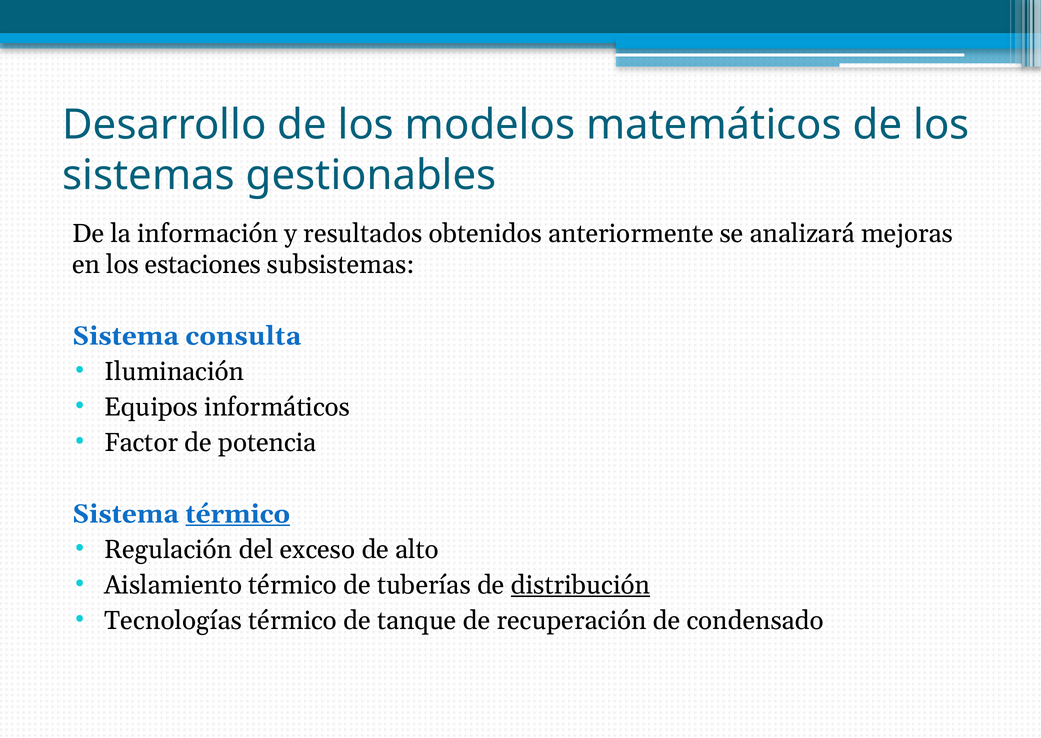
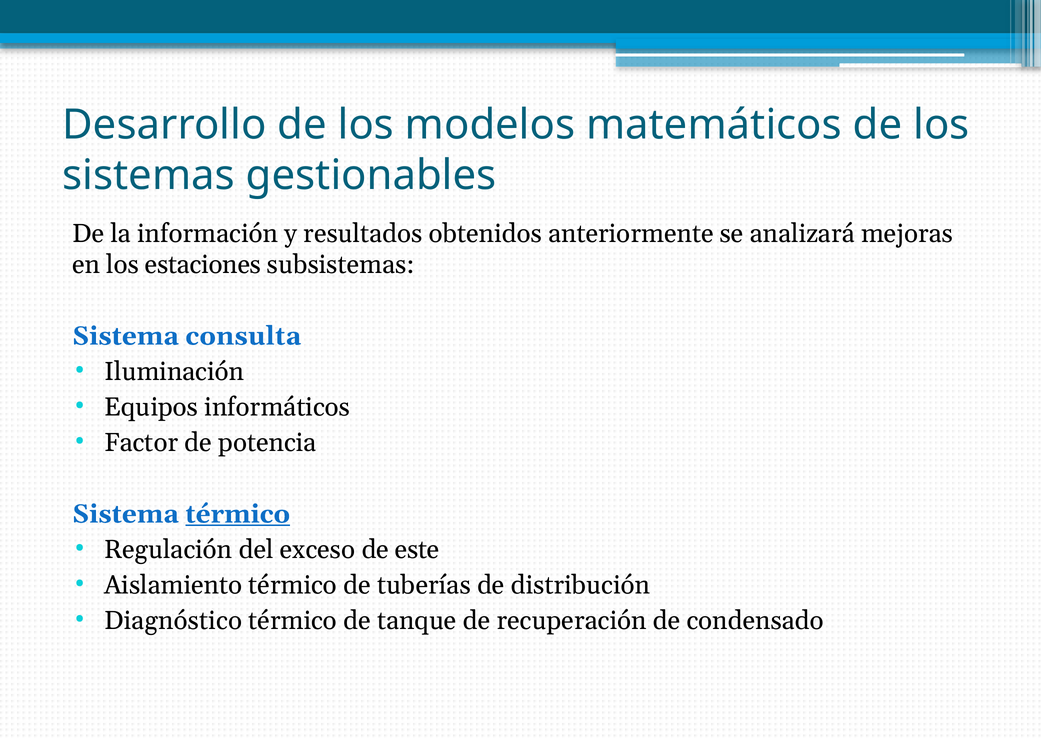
alto: alto -> este
distribución underline: present -> none
Tecnologías: Tecnologías -> Diagnóstico
